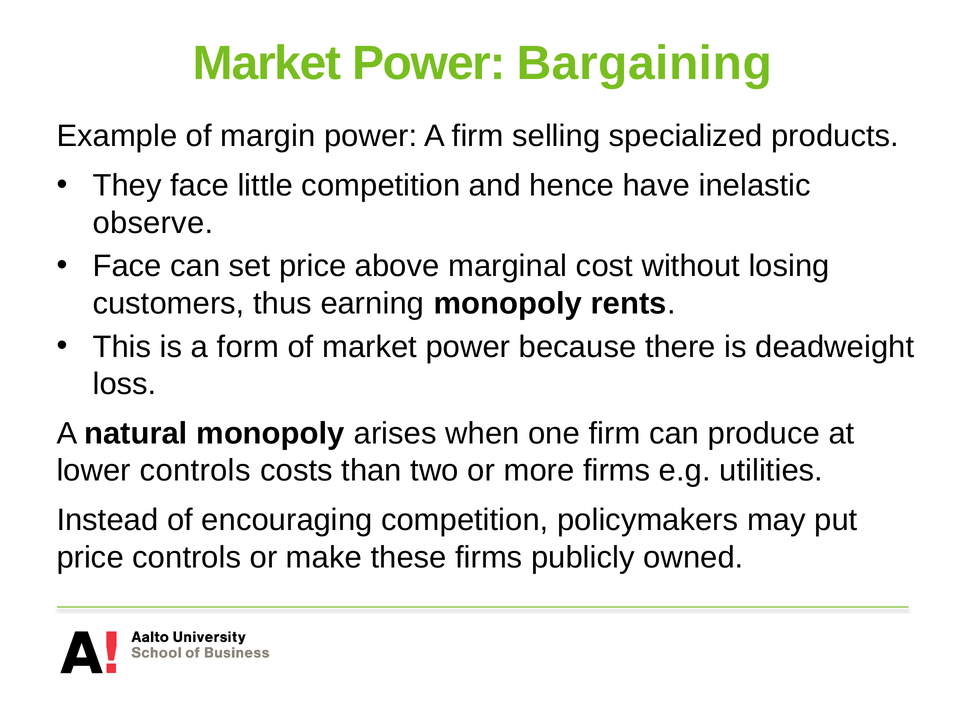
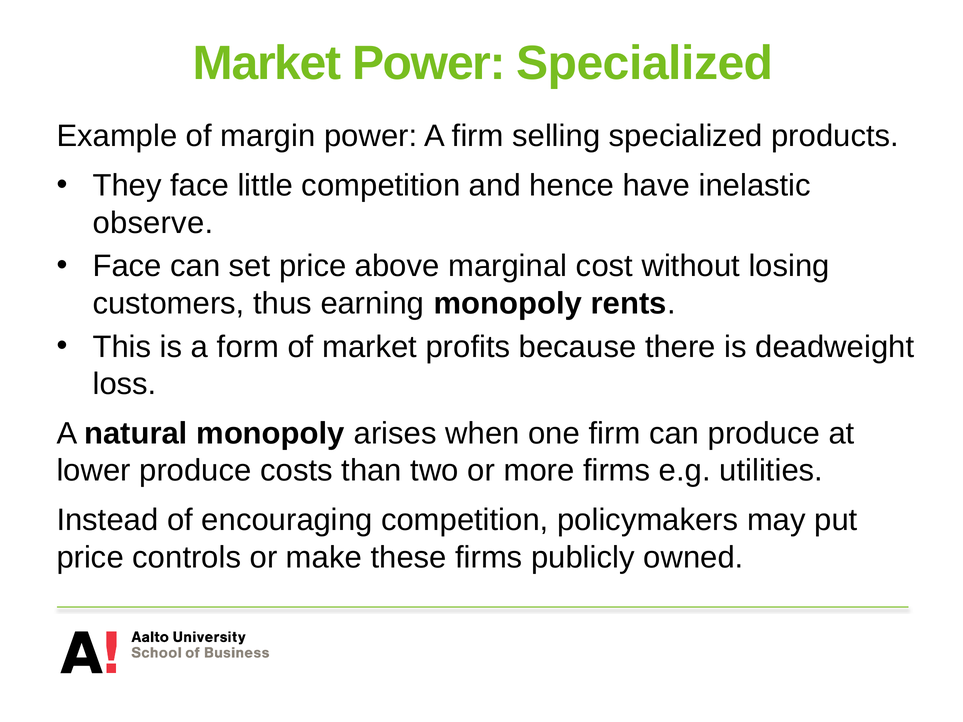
Power Bargaining: Bargaining -> Specialized
of market power: power -> profits
lower controls: controls -> produce
